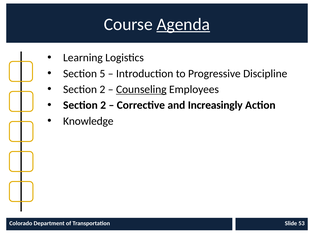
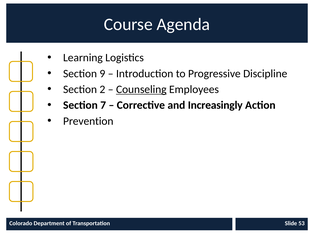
Agenda underline: present -> none
5: 5 -> 9
2 at (103, 105): 2 -> 7
Knowledge: Knowledge -> Prevention
